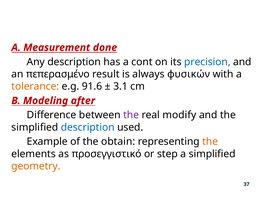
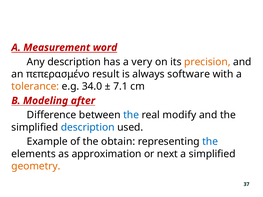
done: done -> word
cont: cont -> very
precision colour: blue -> orange
φυσικών: φυσικών -> software
91.6: 91.6 -> 34.0
3.1: 3.1 -> 7.1
the at (131, 115) colour: purple -> blue
the at (210, 142) colour: orange -> blue
προσεγγιστικό: προσεγγιστικό -> approximation
step: step -> next
